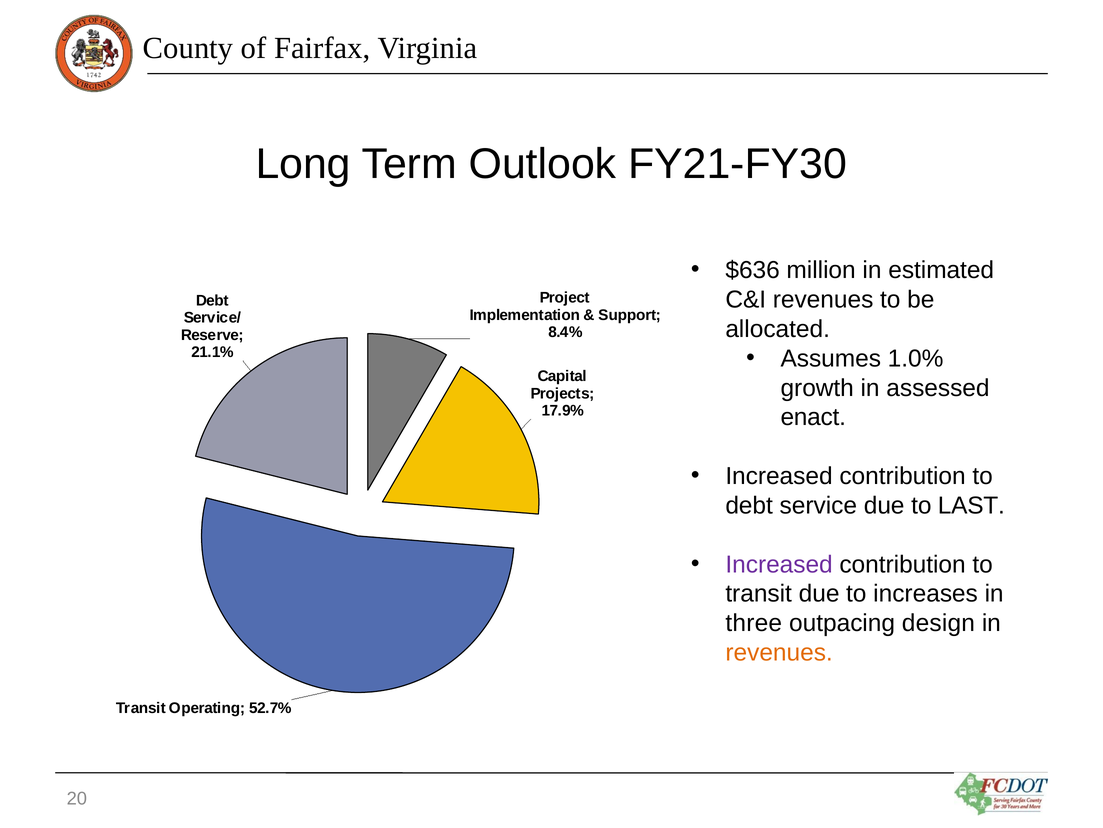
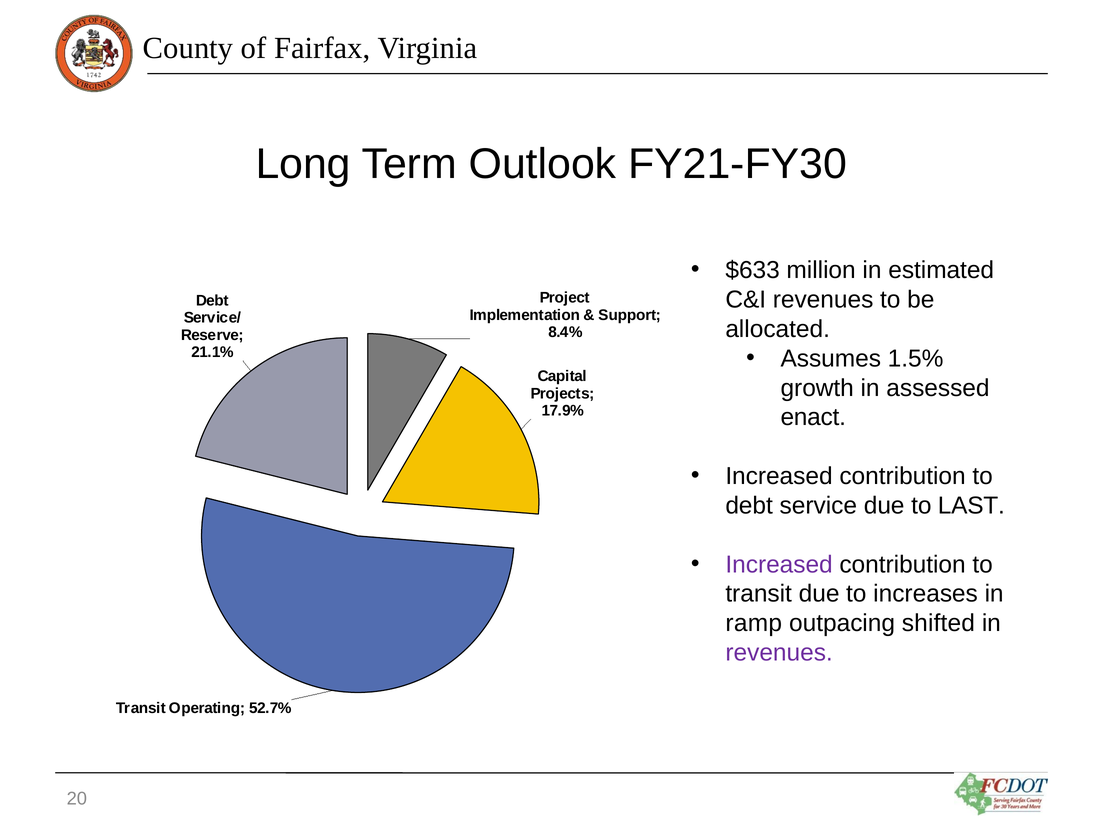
$636: $636 -> $633
1.0%: 1.0% -> 1.5%
three: three -> ramp
design: design -> shifted
revenues at (779, 652) colour: orange -> purple
